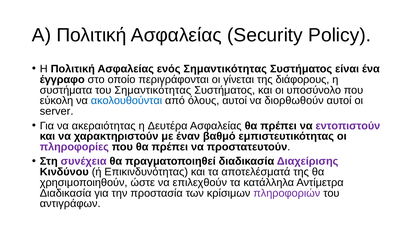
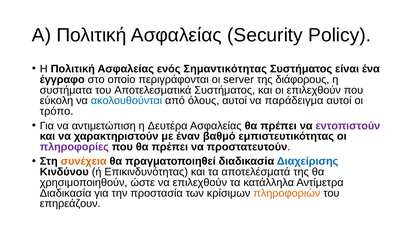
γίνεται: γίνεται -> server
του Σημαντικότητας: Σημαντικότητας -> Αποτελεσματικά
οι υποσύνολο: υποσύνολο -> επιλεχθούν
διορθωθούν: διορθωθούν -> παράδειγμα
server: server -> τρόπο
ακεραιότητας: ακεραιότητας -> αντιμετώπιση
συνέχεια colour: purple -> orange
Διαχείρισης colour: purple -> blue
πληροφοριών colour: purple -> orange
αντιγράφων: αντιγράφων -> επηρεάζουν
